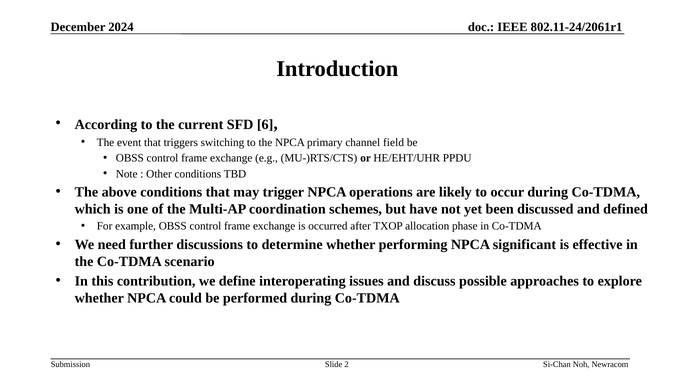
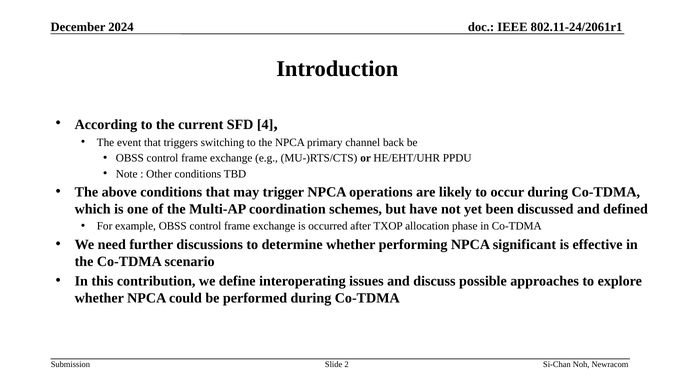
6: 6 -> 4
field: field -> back
